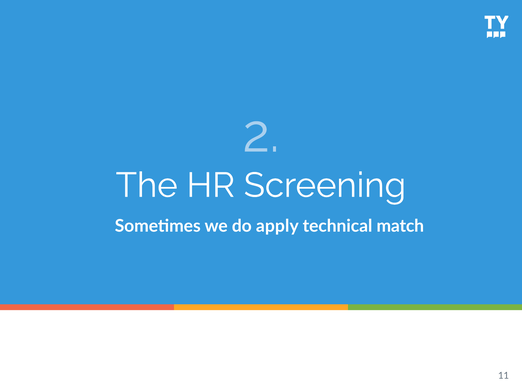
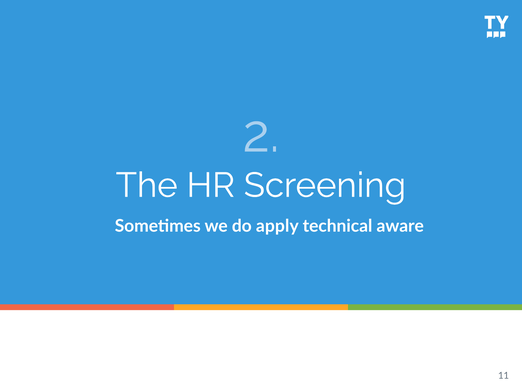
match: match -> aware
